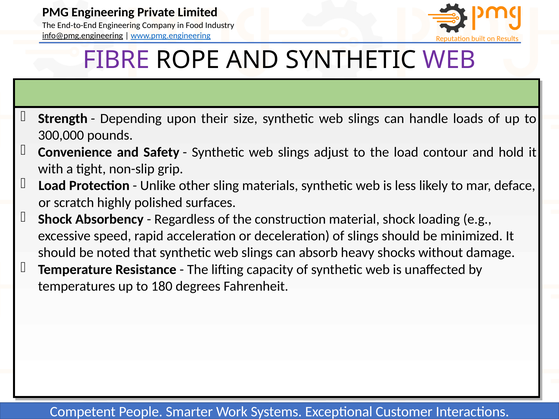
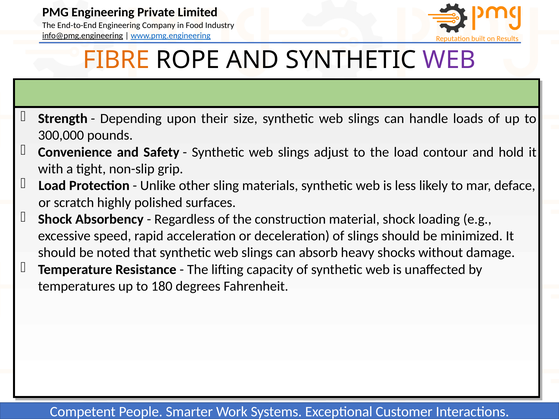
FIBRE colour: purple -> orange
